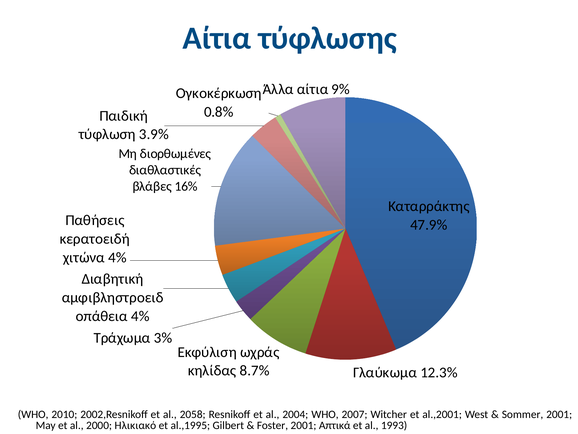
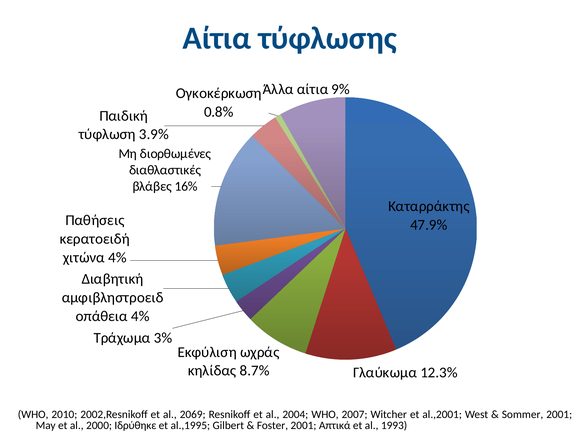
2058: 2058 -> 2069
Ηλικιακό: Ηλικιακό -> Ιδρύθηκε
